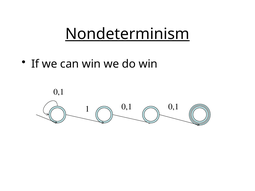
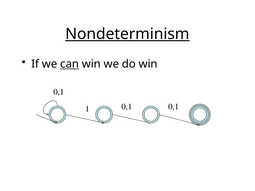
can underline: none -> present
